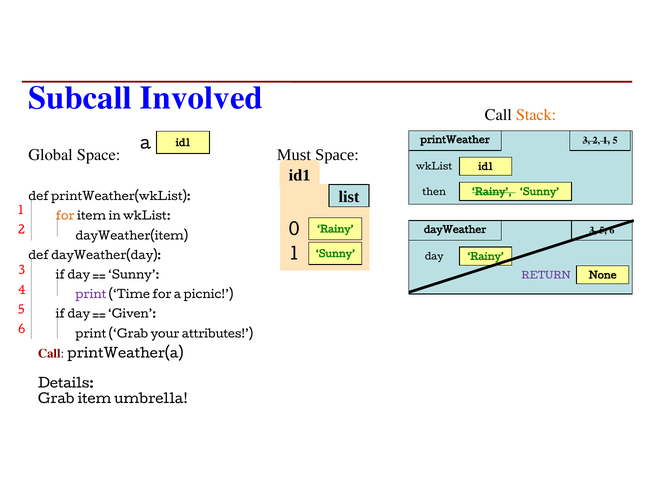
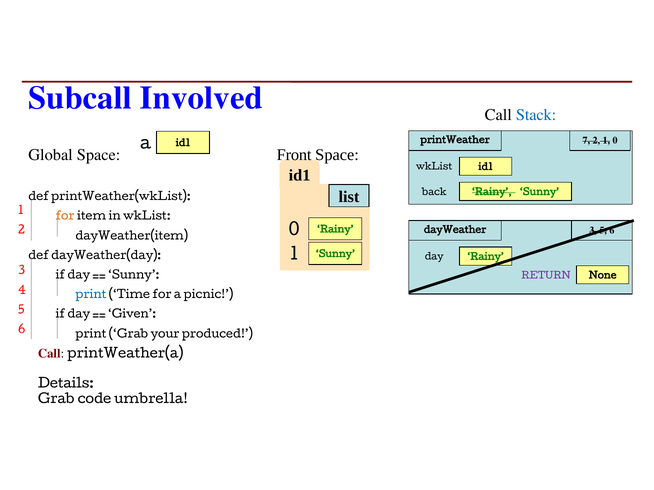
Stack colour: orange -> blue
3 at (586, 141): 3 -> 7
1 5: 5 -> 0
Must: Must -> Front
then: then -> back
print at (91, 295) colour: purple -> blue
attributes: attributes -> produced
Grab item: item -> code
